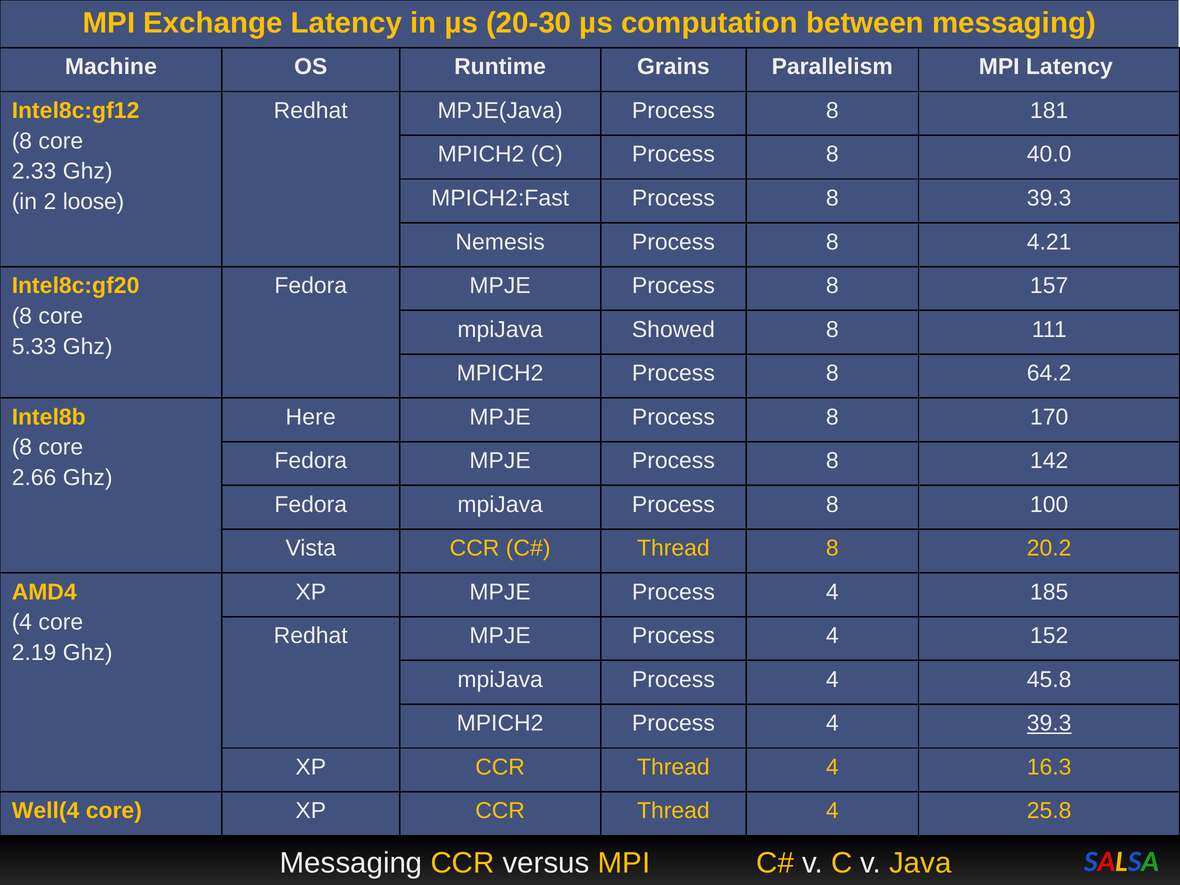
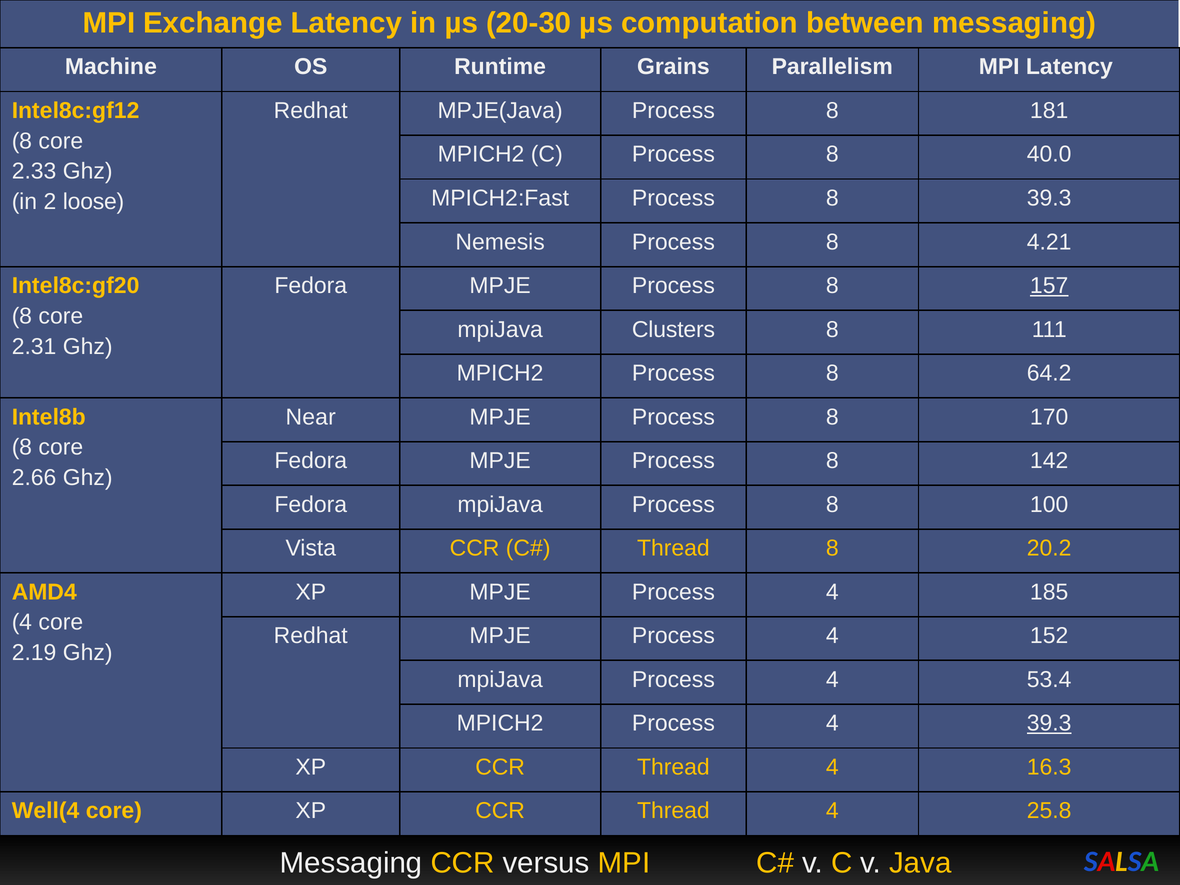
157 underline: none -> present
Showed: Showed -> Clusters
5.33: 5.33 -> 2.31
Here: Here -> Near
45.8: 45.8 -> 53.4
